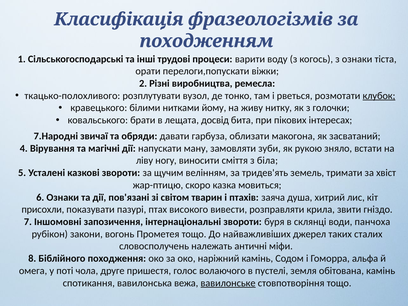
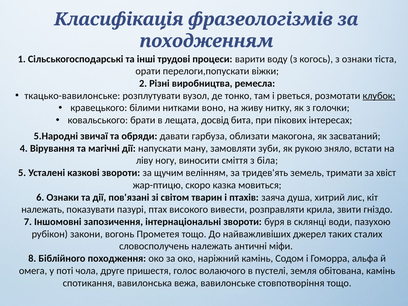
ткацько-полохливого: ткацько-полохливого -> ткацько-вавилонське
йому: йому -> воно
7.Народні: 7.Народні -> 5.Народні
присохли at (43, 210): присохли -> належать
панчоха: панчоха -> пазухою
вавилонське underline: present -> none
